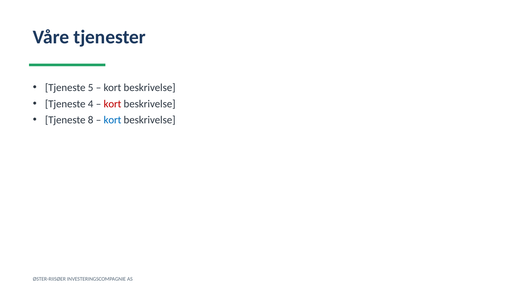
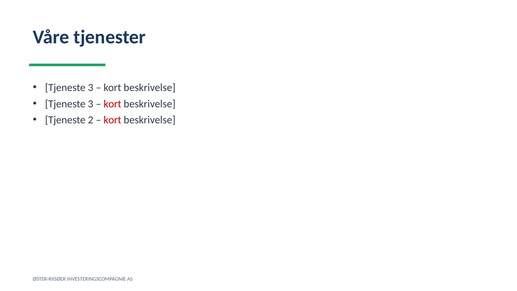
5 at (91, 88): 5 -> 3
4 at (91, 104): 4 -> 3
8: 8 -> 2
kort at (112, 120) colour: blue -> red
